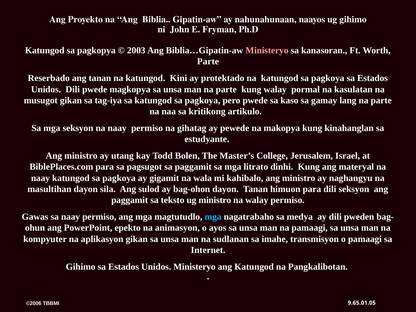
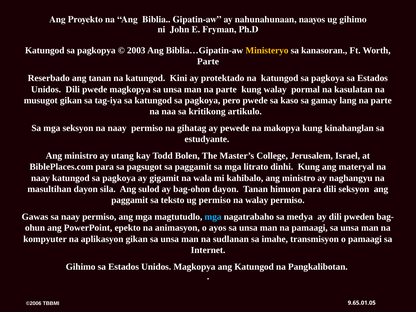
Ministeryo at (267, 51) colour: pink -> yellow
ug ministro: ministro -> permiso
Unidos Ministeryo: Ministeryo -> Magkopya
